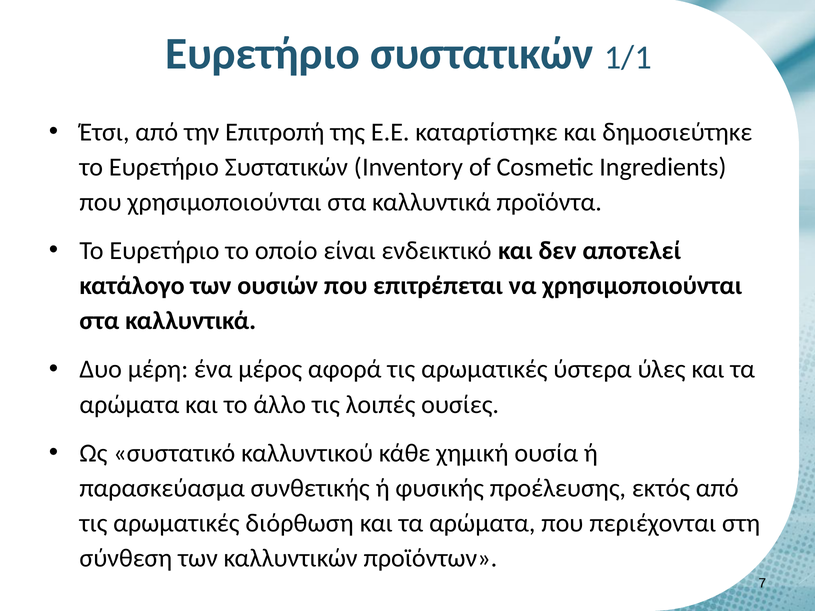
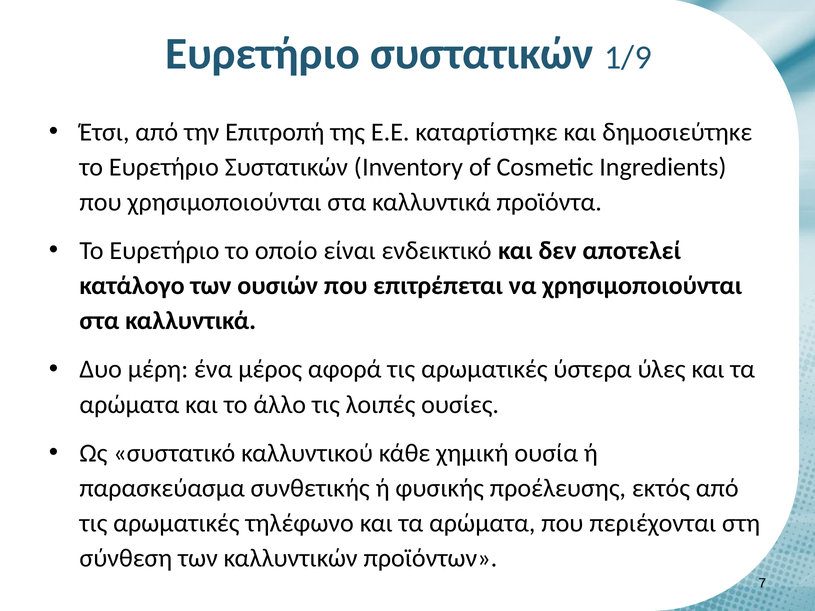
1/1: 1/1 -> 1/9
διόρθωση: διόρθωση -> τηλέφωνο
